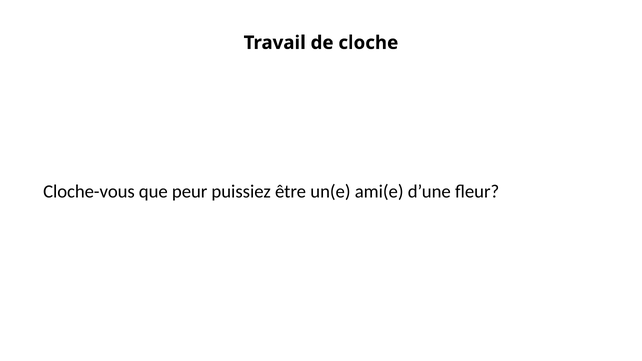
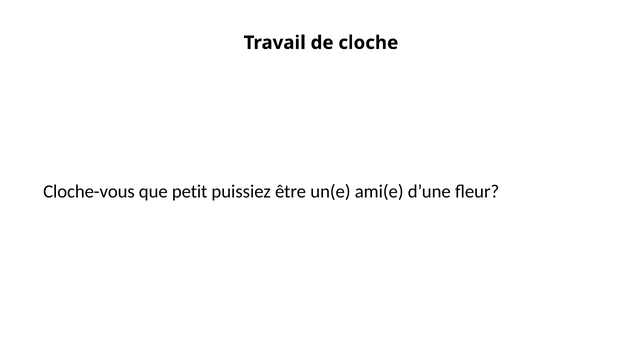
peur: peur -> petit
